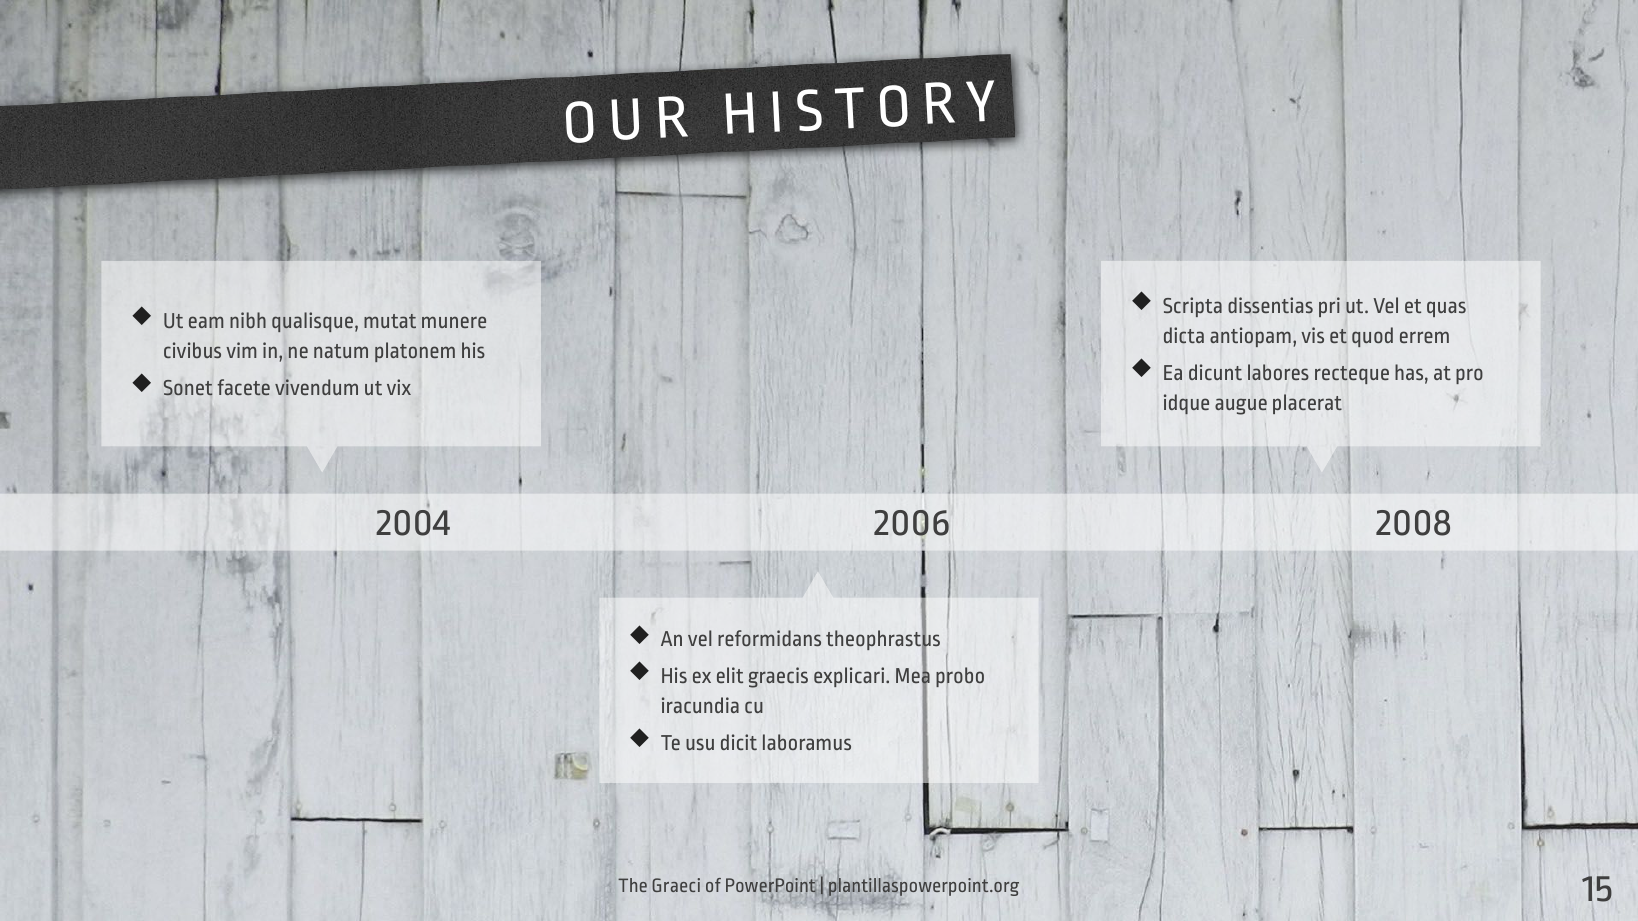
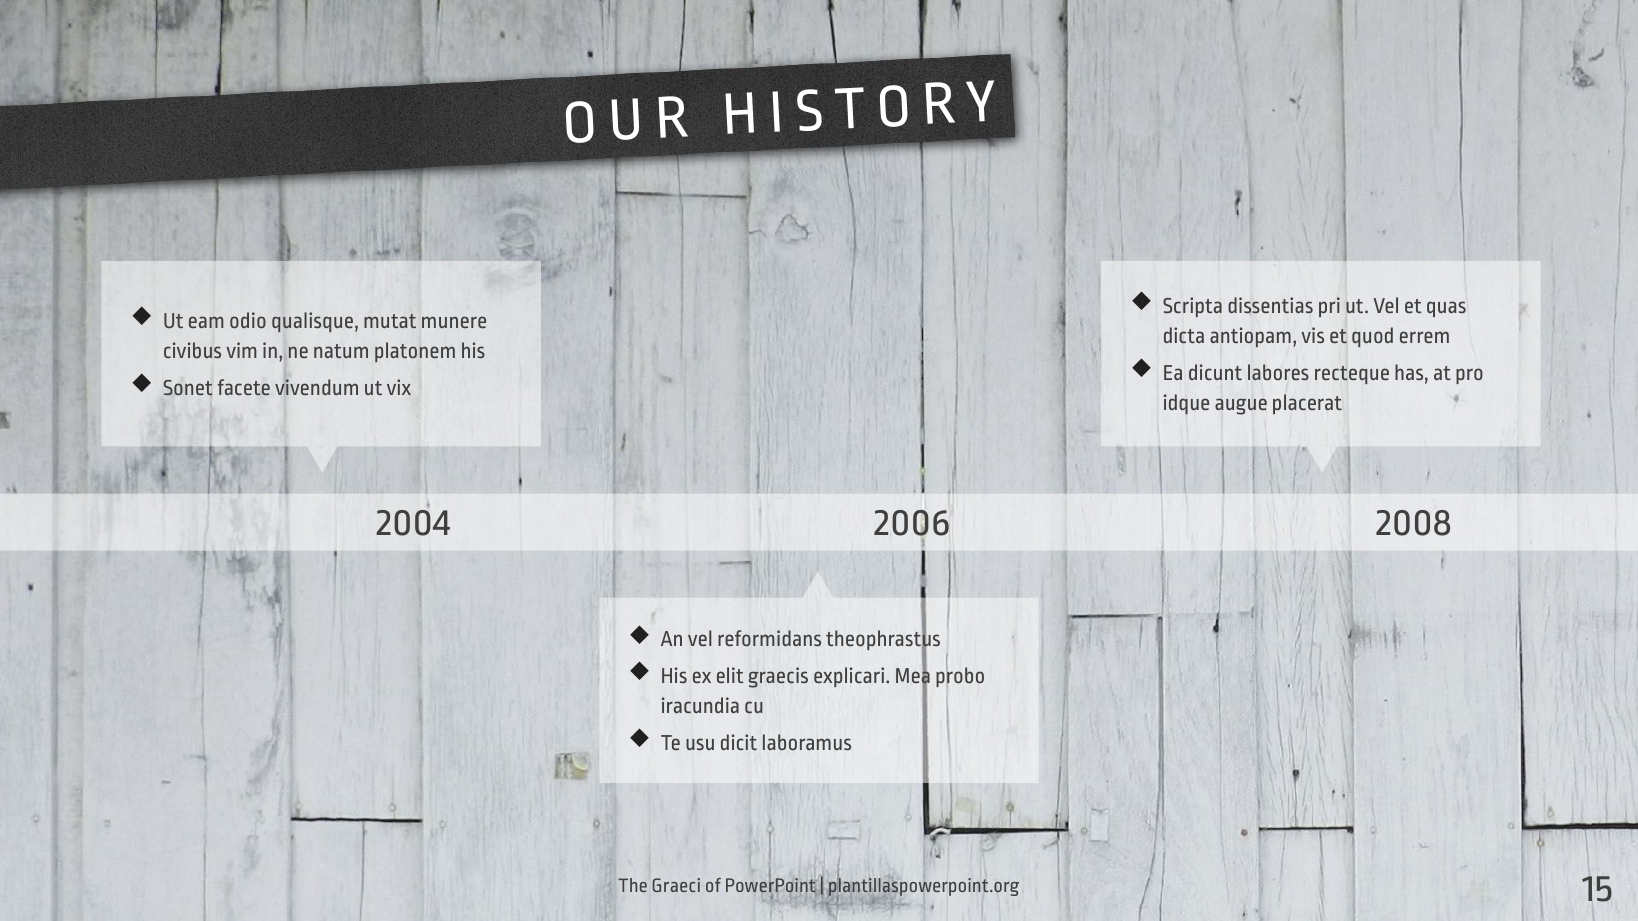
nibh: nibh -> odio
